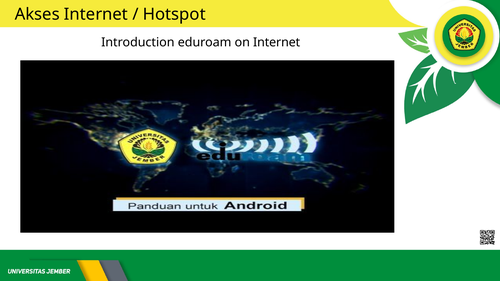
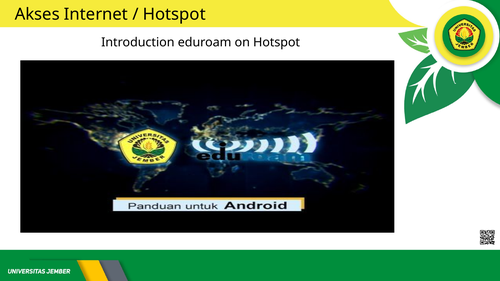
on Internet: Internet -> Hotspot
